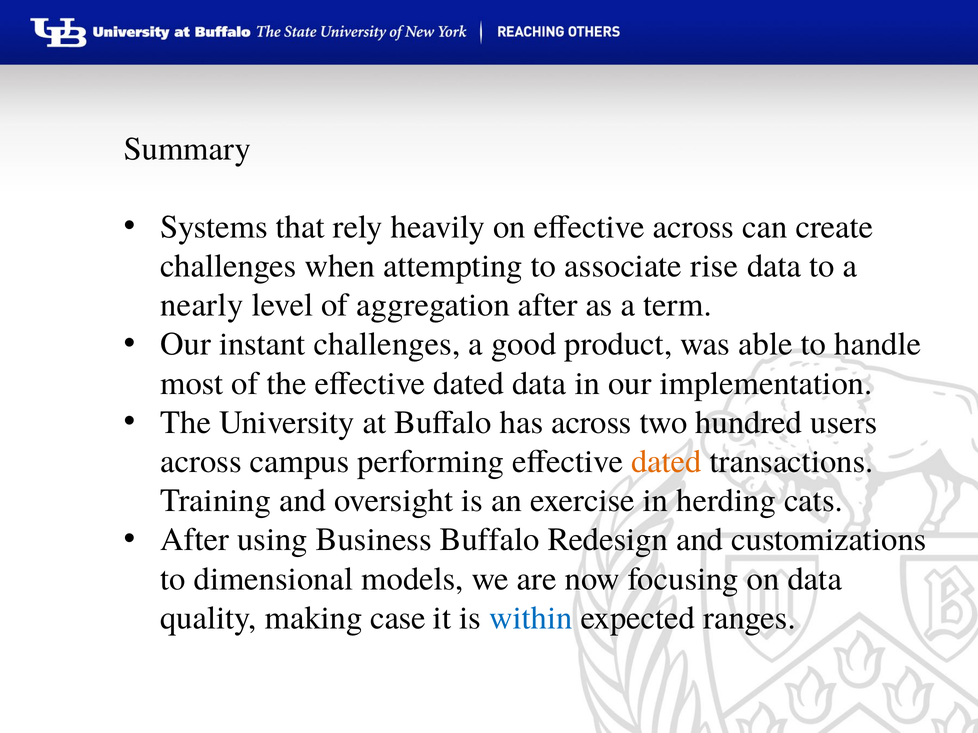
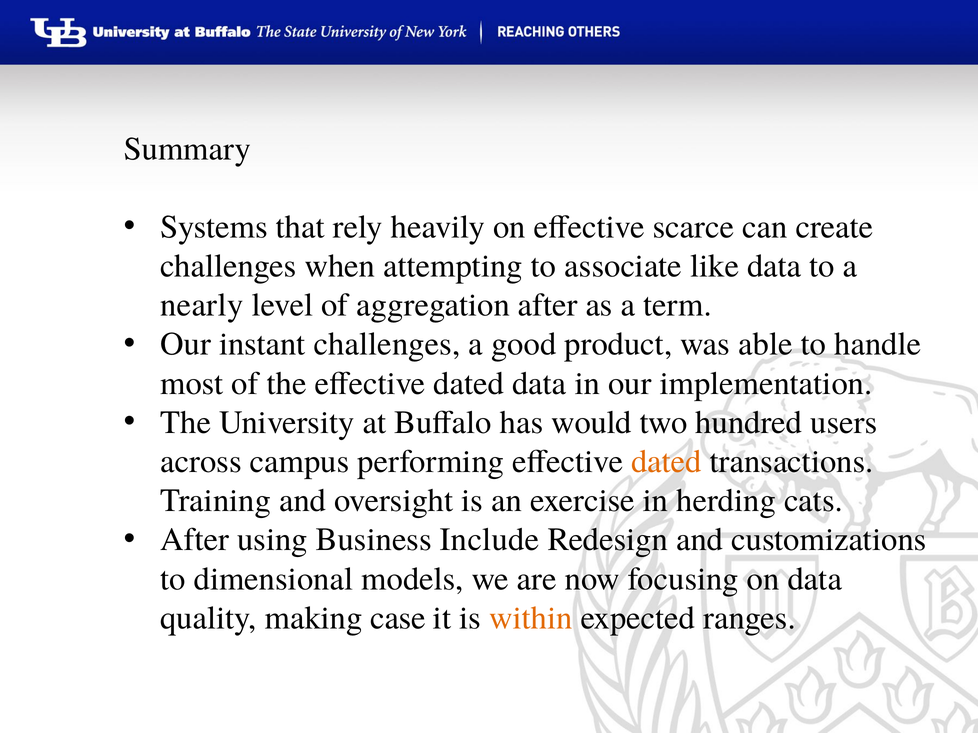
effective across: across -> scarce
rise: rise -> like
has across: across -> would
Business Buffalo: Buffalo -> Include
within colour: blue -> orange
